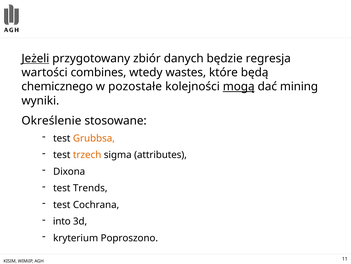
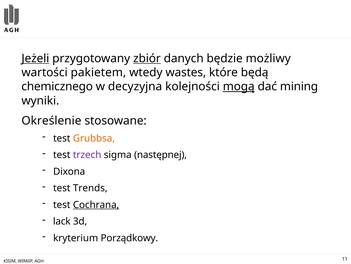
zbiór underline: none -> present
regresja: regresja -> możliwy
combines: combines -> pakietem
pozostałe: pozostałe -> decyzyjna
trzech colour: orange -> purple
attributes: attributes -> następnej
Cochrana underline: none -> present
into: into -> lack
Poproszono: Poproszono -> Porządkowy
